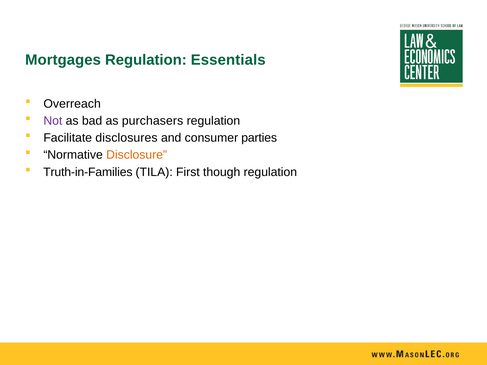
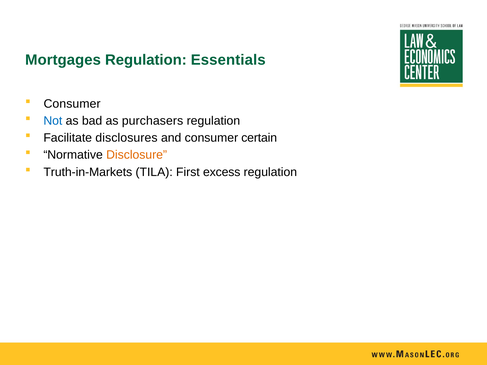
Overreach at (72, 104): Overreach -> Consumer
Not colour: purple -> blue
parties: parties -> certain
Truth-in-Families: Truth-in-Families -> Truth-in-Markets
though: though -> excess
